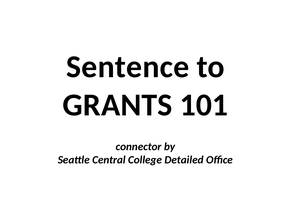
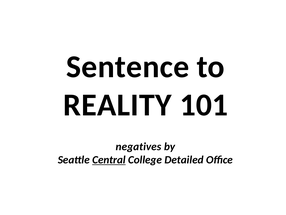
GRANTS: GRANTS -> REALITY
connector: connector -> negatives
Central underline: none -> present
